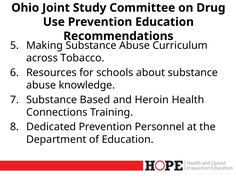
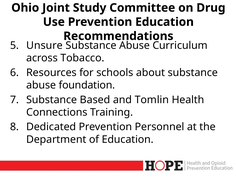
Making: Making -> Unsure
knowledge: knowledge -> foundation
Heroin: Heroin -> Tomlin
